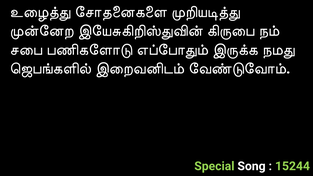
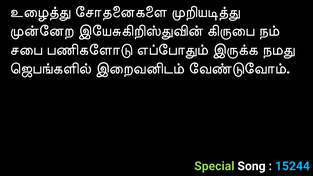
15244 colour: light green -> light blue
